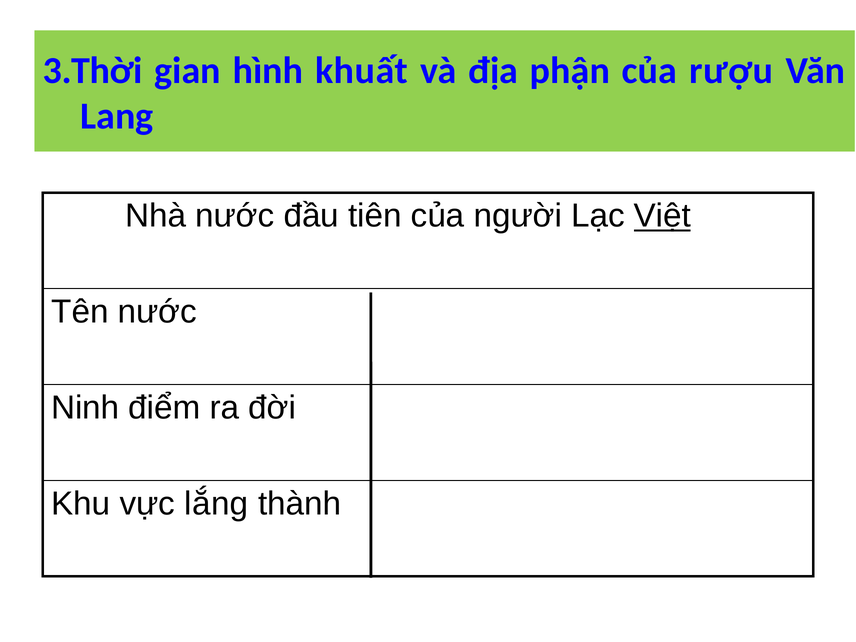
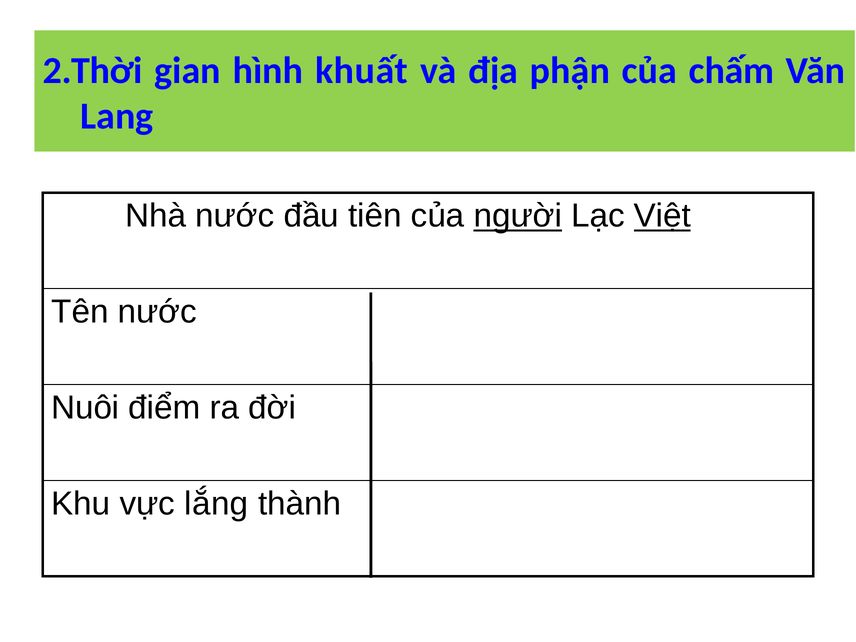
3.Thời: 3.Thời -> 2.Thời
rượu: rượu -> chấm
người underline: none -> present
Ninh: Ninh -> Nuôi
